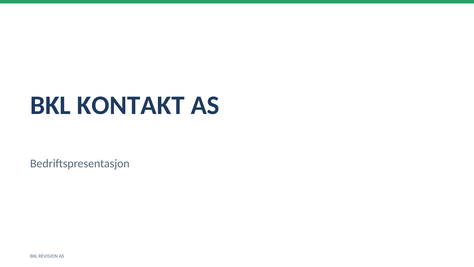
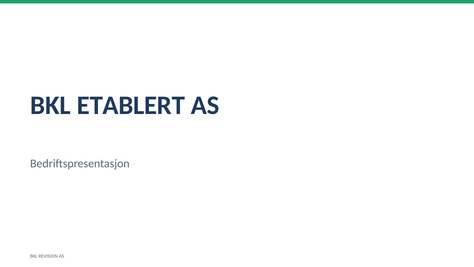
KONTAKT: KONTAKT -> ETABLERT
